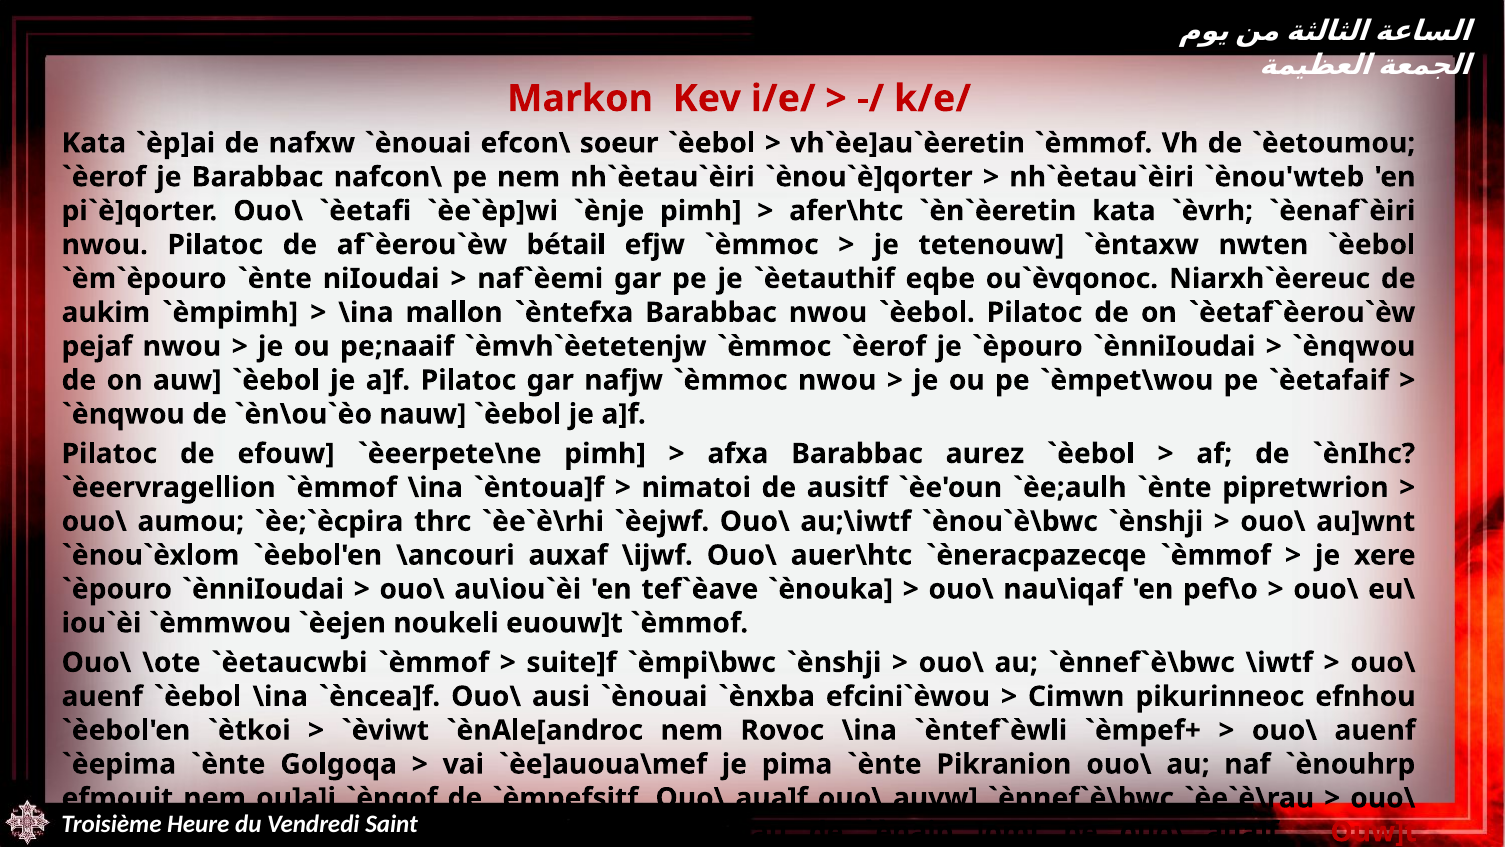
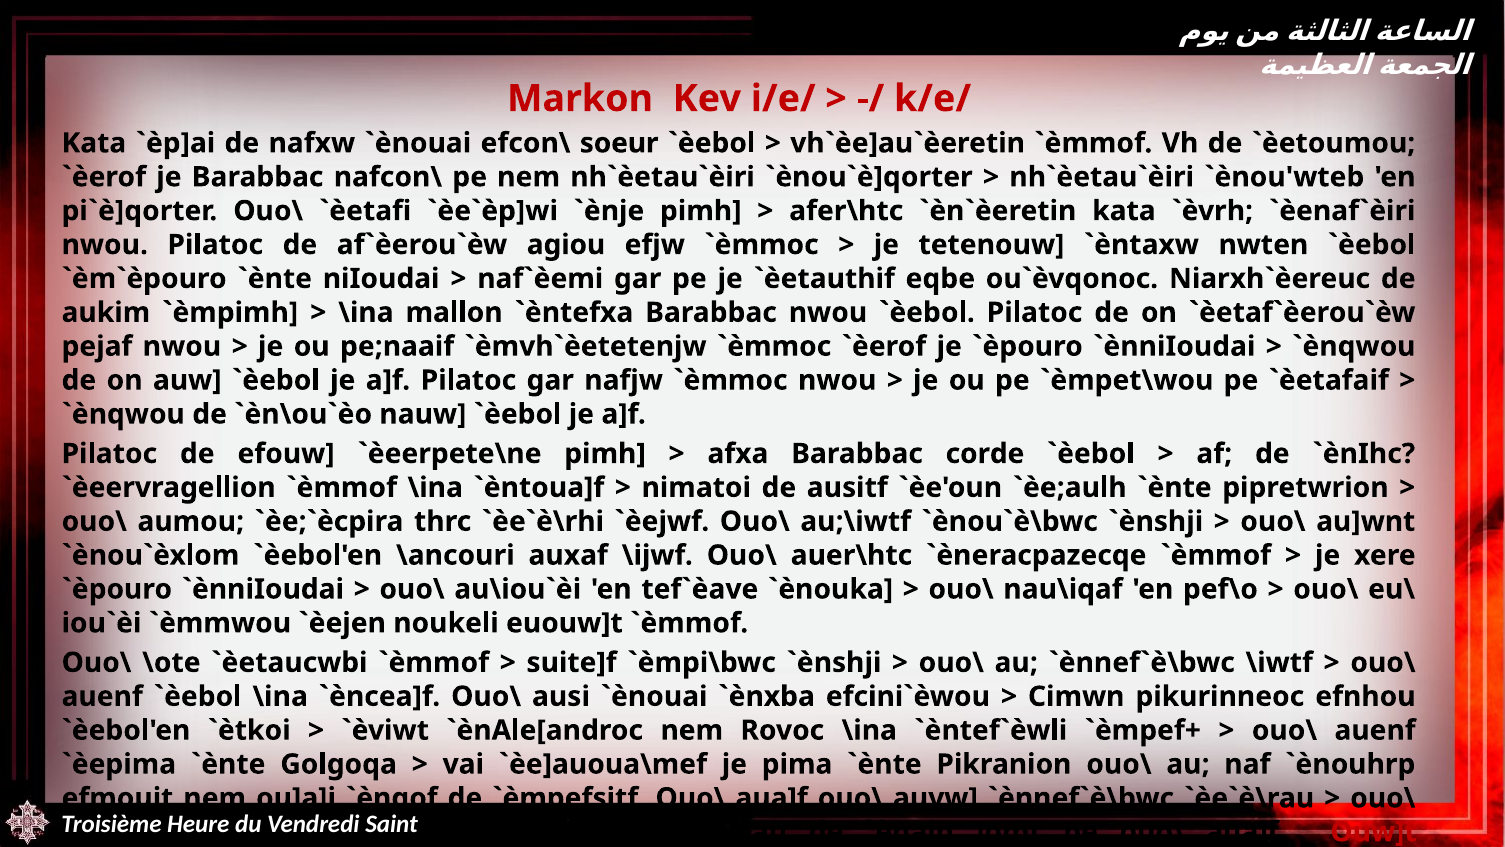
bétail: bétail -> agiou
aurez: aurez -> corde
